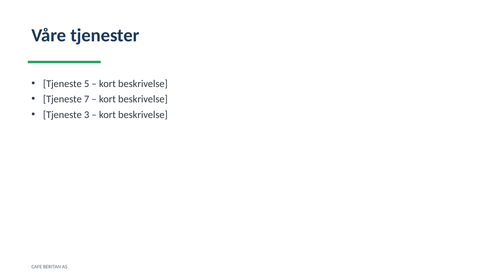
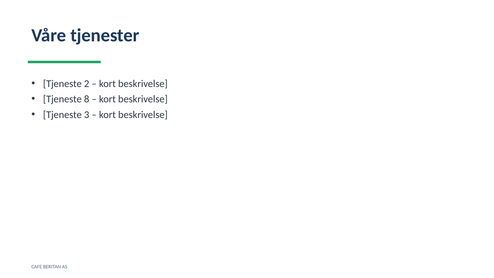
5: 5 -> 2
7: 7 -> 8
